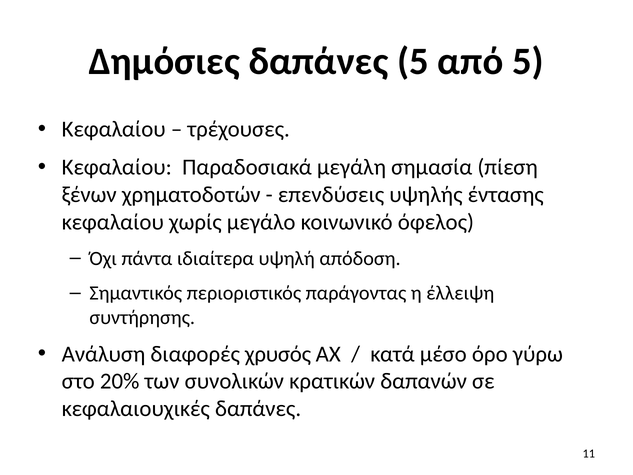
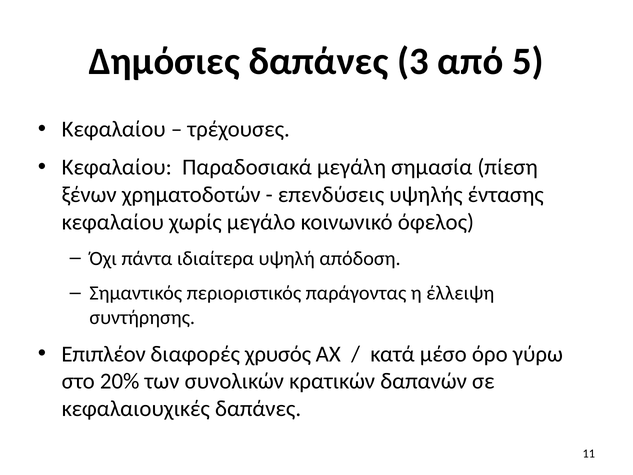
δαπάνες 5: 5 -> 3
Ανάλυση: Ανάλυση -> Επιπλέον
